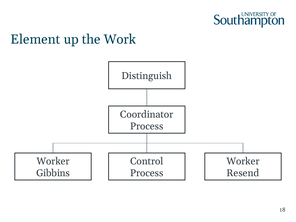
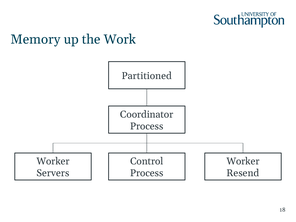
Element: Element -> Memory
Distinguish: Distinguish -> Partitioned
Gibbins: Gibbins -> Servers
